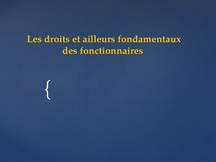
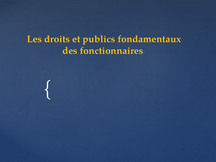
ailleurs: ailleurs -> publics
